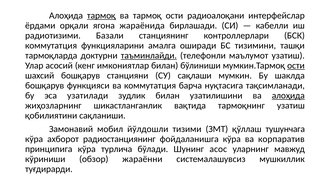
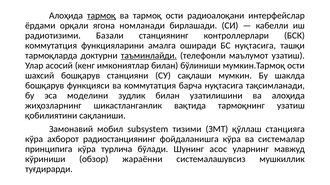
жараёнида: жараёнида -> номланади
БС тизимини: тизимини -> нуқтасига
ости at (296, 66) underline: present -> none
узатилади: узатилади -> моделини
алоҳида at (288, 96) underline: present -> none
йўлдошли: йўлдошли -> subsystem
тушунчага: тушунчага -> станцияга
корпаратив: корпаратив -> системалар
